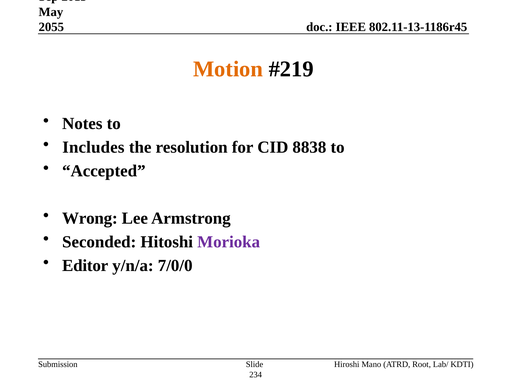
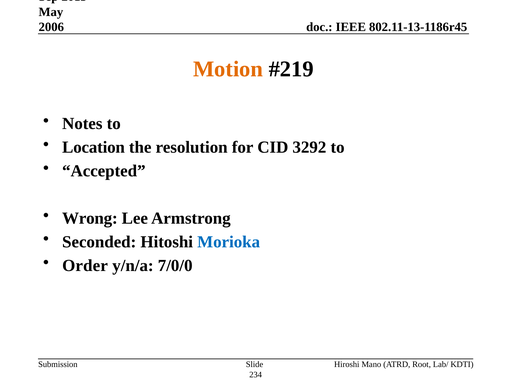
2055: 2055 -> 2006
Includes: Includes -> Location
8838: 8838 -> 3292
Morioka colour: purple -> blue
Editor: Editor -> Order
